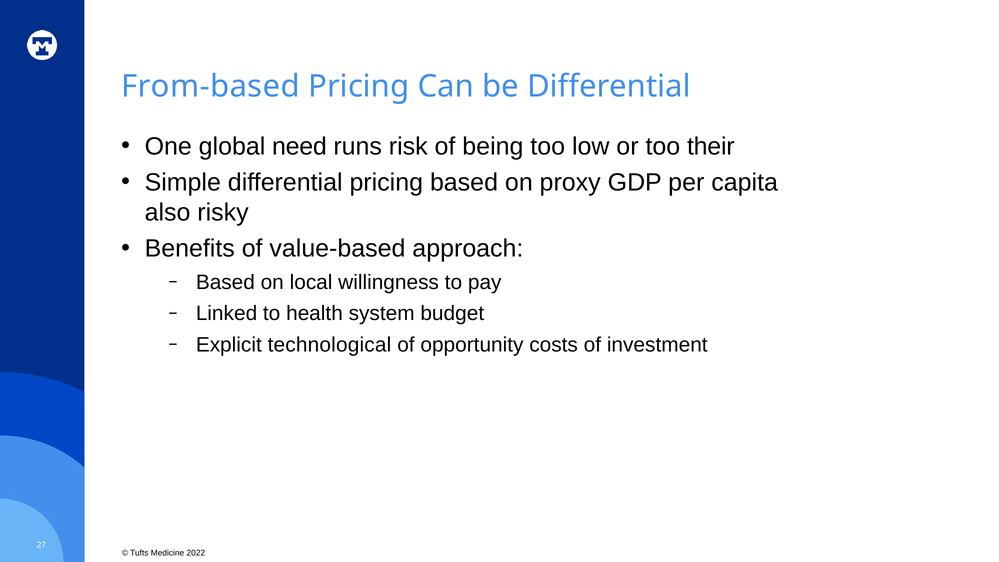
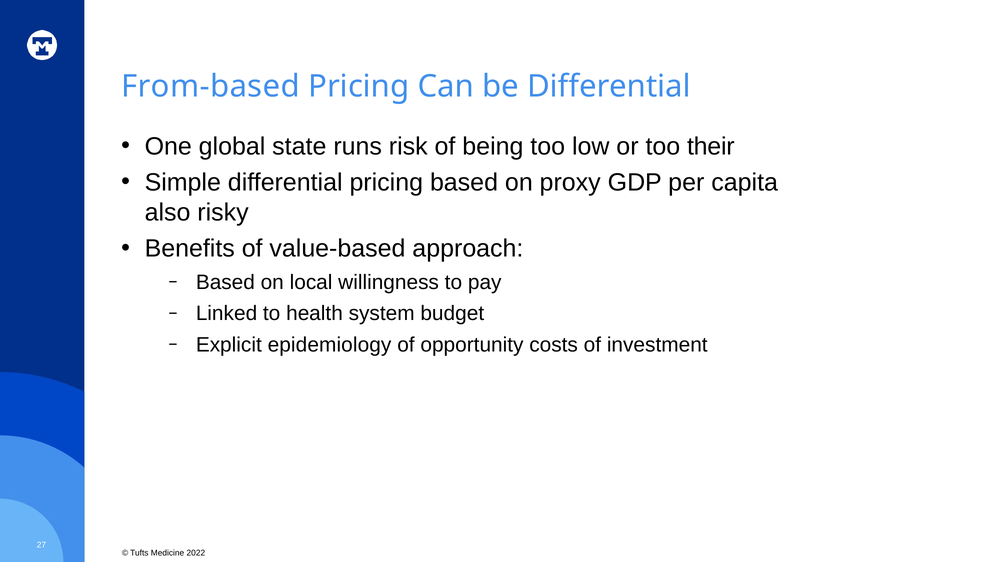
need: need -> state
technological: technological -> epidemiology
